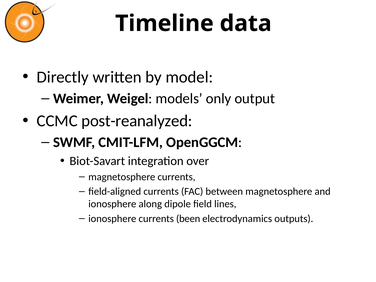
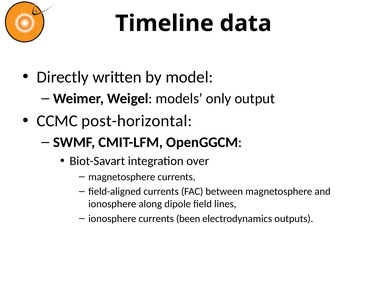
post-reanalyzed: post-reanalyzed -> post-horizontal
